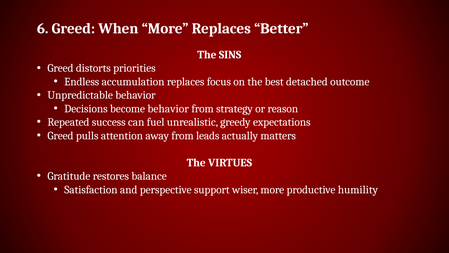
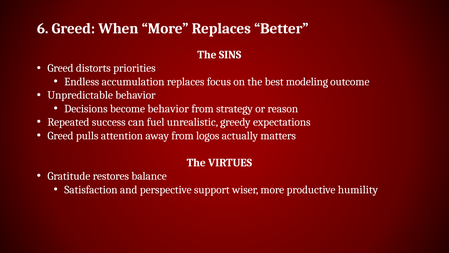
detached: detached -> modeling
leads: leads -> logos
